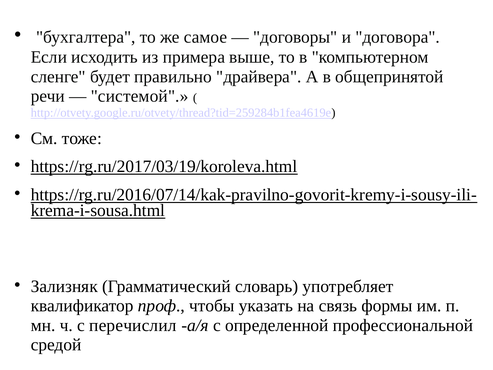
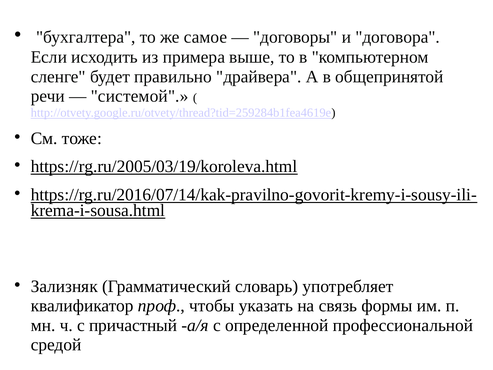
https://rg.ru/2017/03/19/koroleva.html: https://rg.ru/2017/03/19/koroleva.html -> https://rg.ru/2005/03/19/koroleva.html
перечислил: перечислил -> причастный
